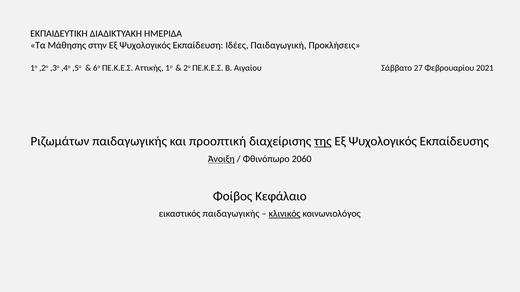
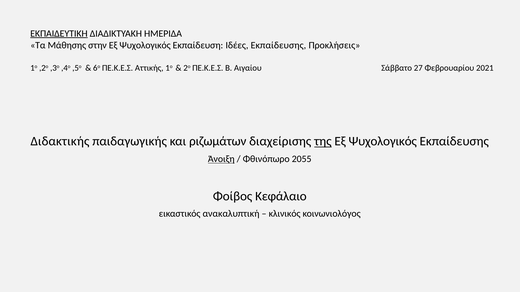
ΕΚΠΑΙΔΕΥΤΙΚΗ underline: none -> present
Ιδέες Παιδαγωγική: Παιδαγωγική -> Εκπαίδευσης
Ριζωμάτων: Ριζωμάτων -> Διδακτικής
προοπτική: προοπτική -> ριζωμάτων
2060: 2060 -> 2055
εικαστικός παιδαγωγικής: παιδαγωγικής -> ανακαλυπτική
κλινικός underline: present -> none
